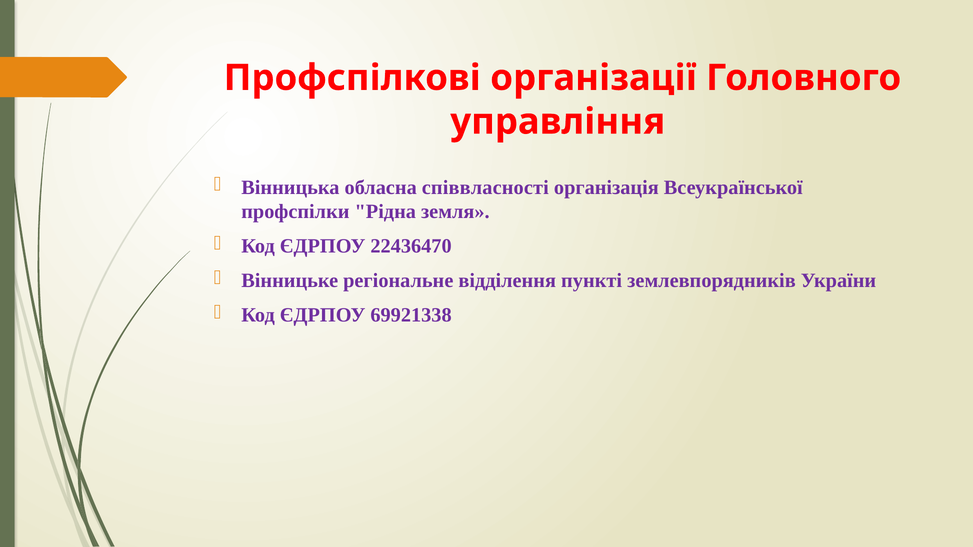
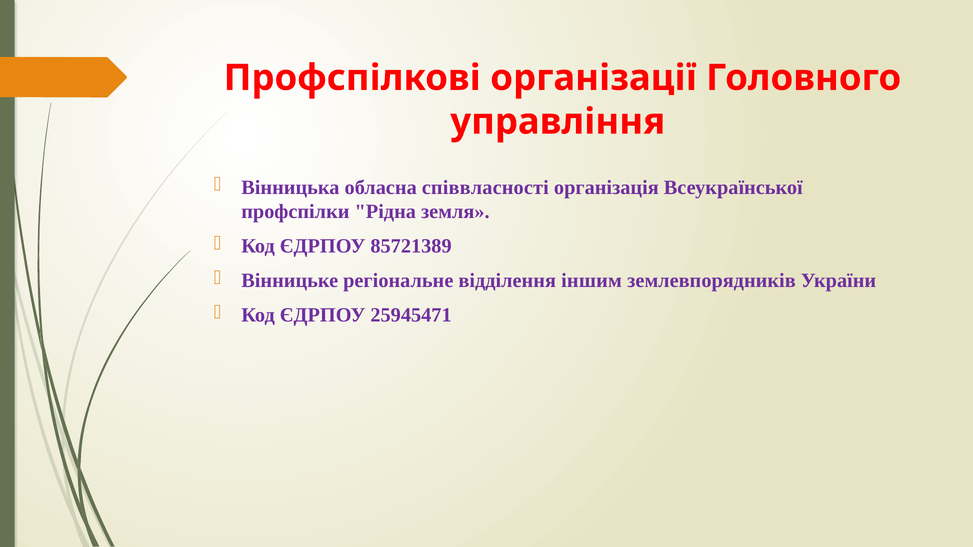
22436470: 22436470 -> 85721389
пункті: пункті -> іншим
69921338: 69921338 -> 25945471
